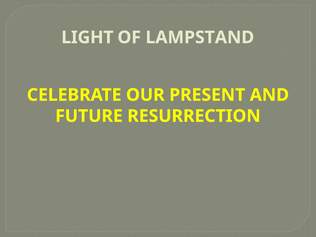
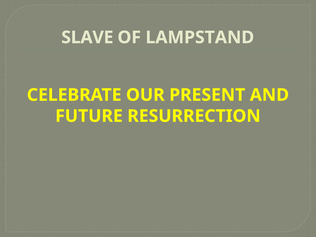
LIGHT: LIGHT -> SLAVE
